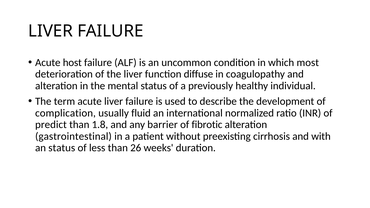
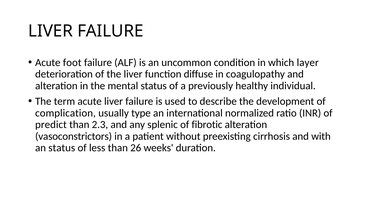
host: host -> foot
most: most -> layer
fluid: fluid -> type
1.8: 1.8 -> 2.3
barrier: barrier -> splenic
gastrointestinal: gastrointestinal -> vasoconstrictors
